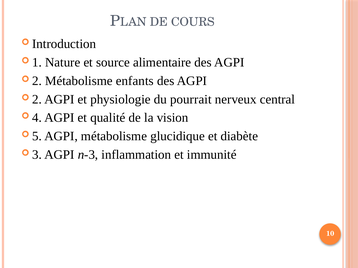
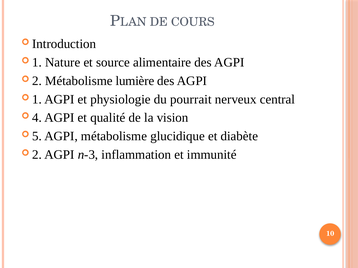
enfants: enfants -> lumière
2 at (37, 99): 2 -> 1
3 at (37, 155): 3 -> 2
